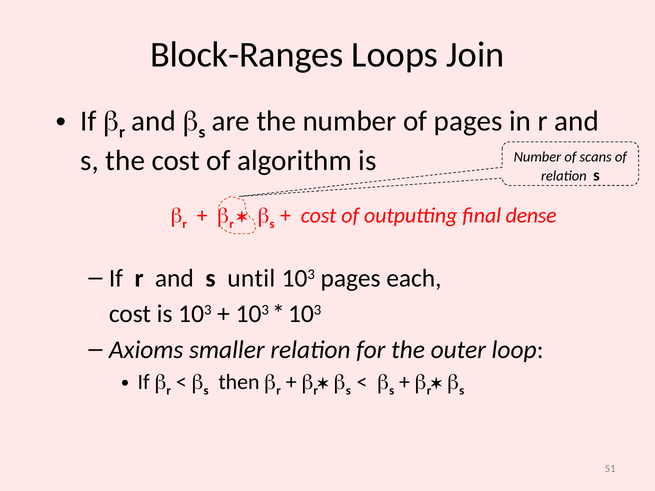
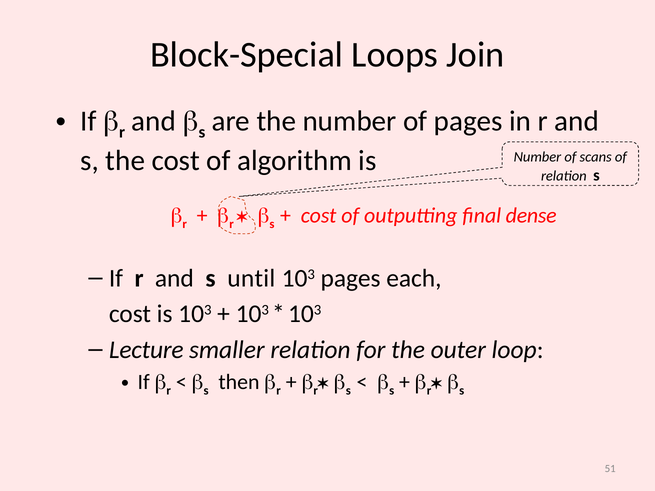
Block-Ranges: Block-Ranges -> Block-Special
Axioms: Axioms -> Lecture
